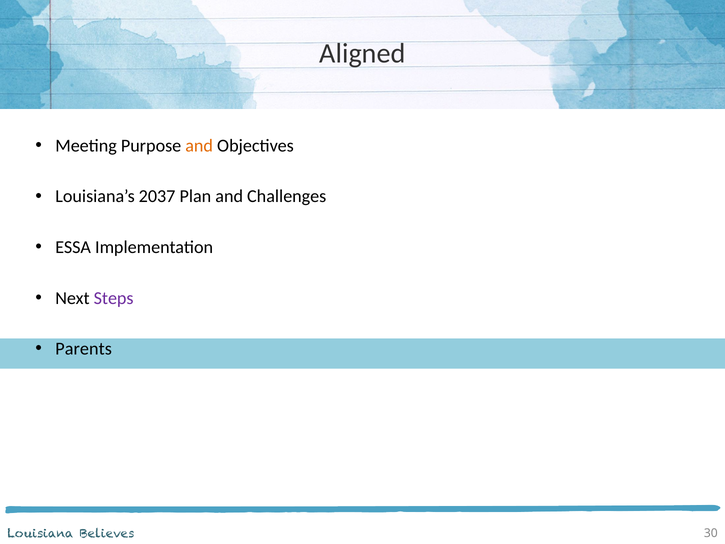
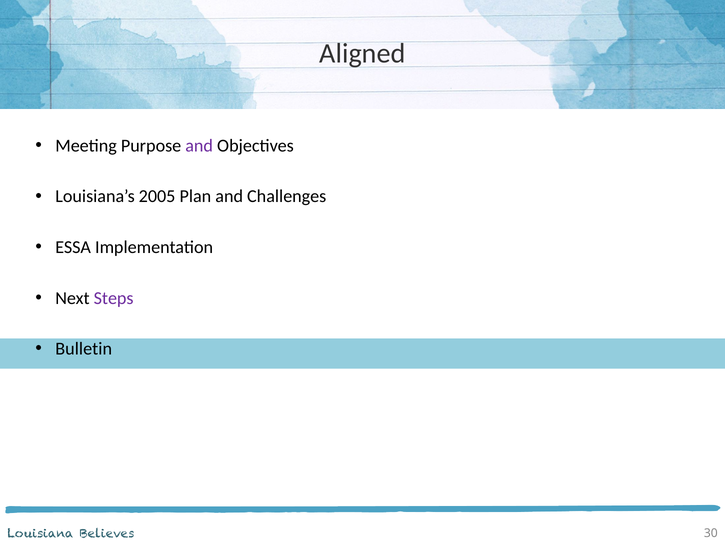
and at (199, 146) colour: orange -> purple
2037: 2037 -> 2005
Parents: Parents -> Bulletin
